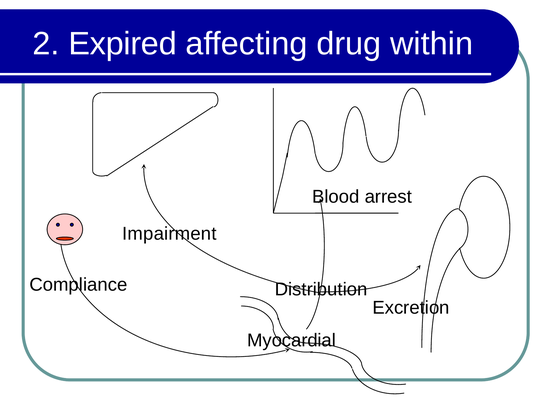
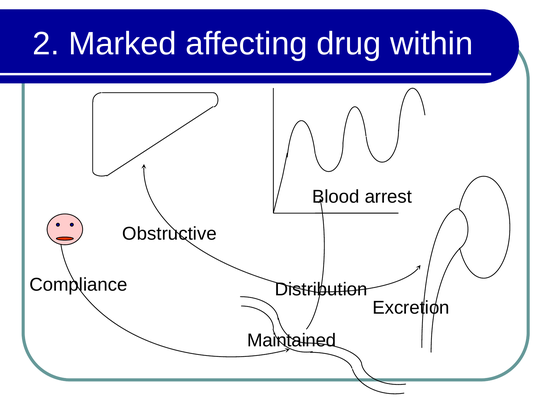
Expired: Expired -> Marked
Impairment: Impairment -> Obstructive
Myocardial: Myocardial -> Maintained
